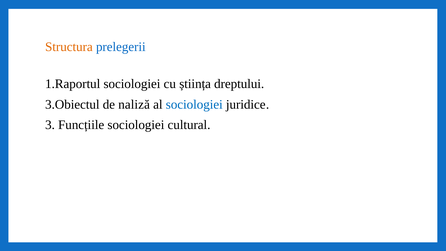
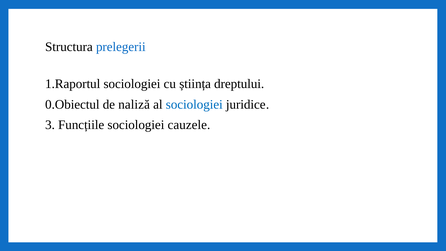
Structura colour: orange -> black
3.Obiectul: 3.Obiectul -> 0.Obiectul
cultural: cultural -> cauzele
